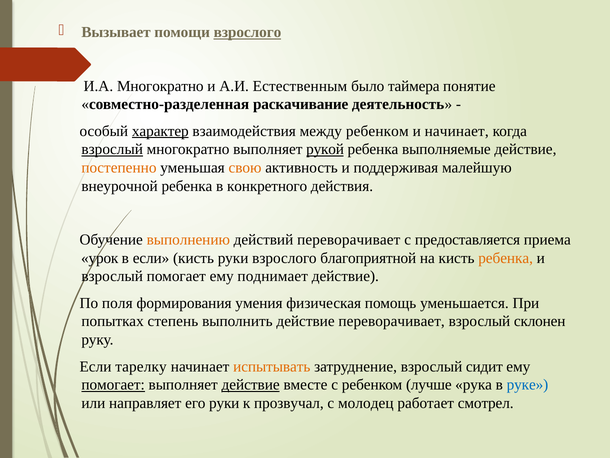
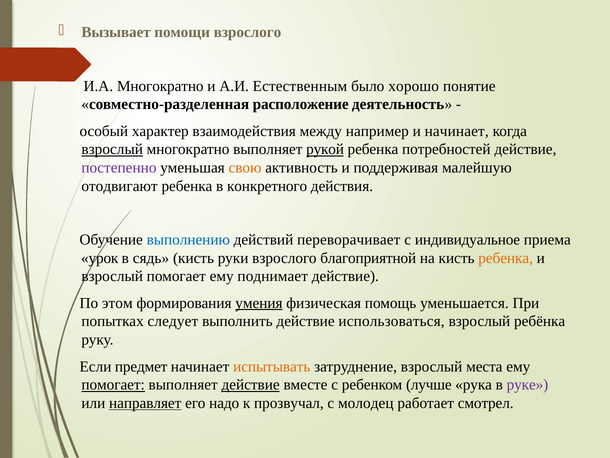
взрослого at (248, 32) underline: present -> none
таймера: таймера -> хорошо
раскачивание: раскачивание -> расположение
характер underline: present -> none
между ребенком: ребенком -> например
выполняемые: выполняемые -> потребностей
постепенно colour: orange -> purple
внеурочной: внеурочной -> отодвигают
выполнению colour: orange -> blue
предоставляется: предоставляется -> индивидуальное
в если: если -> сядь
поля: поля -> этом
умения underline: none -> present
степень: степень -> следует
действие переворачивает: переворачивает -> использоваться
склонен: склонен -> ребёнка
тарелку: тарелку -> предмет
сидит: сидит -> места
руке colour: blue -> purple
направляет underline: none -> present
его руки: руки -> надо
